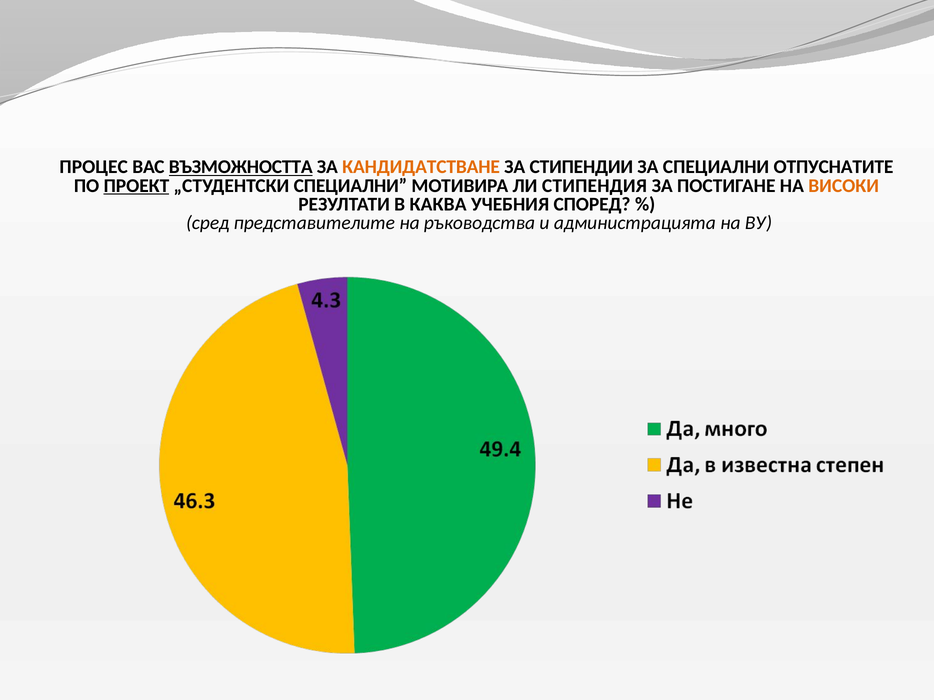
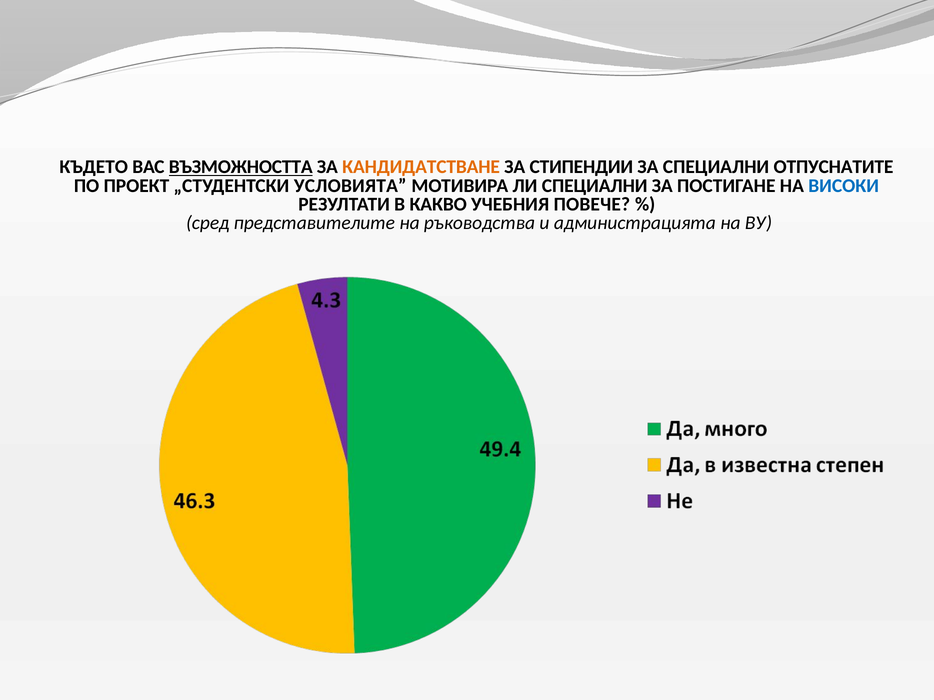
ПРОЦЕС: ПРОЦЕС -> КЪДЕТО
ПРОЕКТ underline: present -> none
„СТУДЕНТСКИ СПЕЦИАЛНИ: СПЕЦИАЛНИ -> УСЛОВИЯТА
ЛИ СТИПЕНДИЯ: СТИПЕНДИЯ -> СПЕЦИАЛНИ
ВИСОКИ colour: orange -> blue
КАКВА: КАКВА -> КАКВО
СПОРЕД: СПОРЕД -> ПОВЕЧЕ
